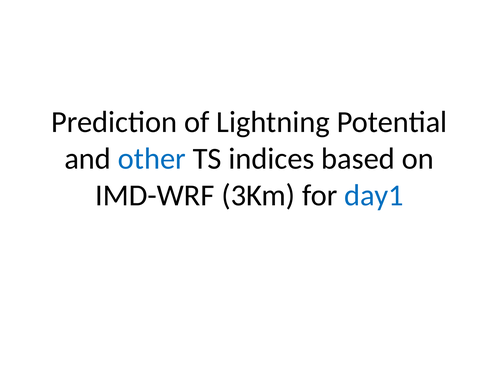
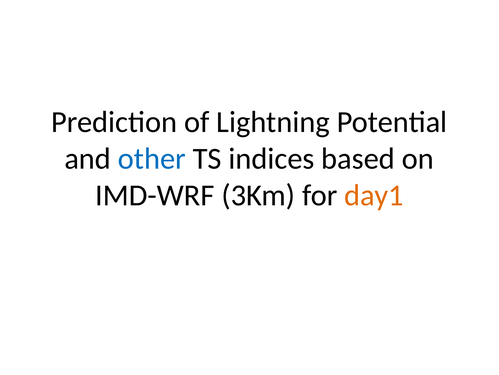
day1 colour: blue -> orange
